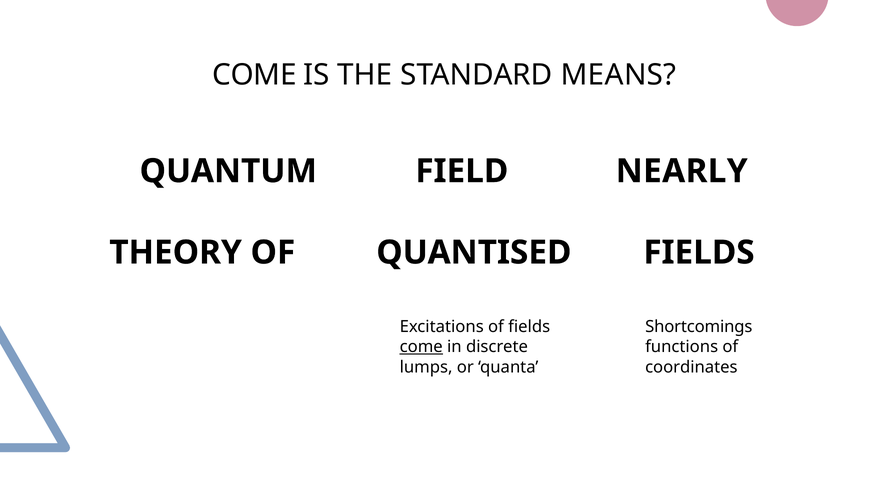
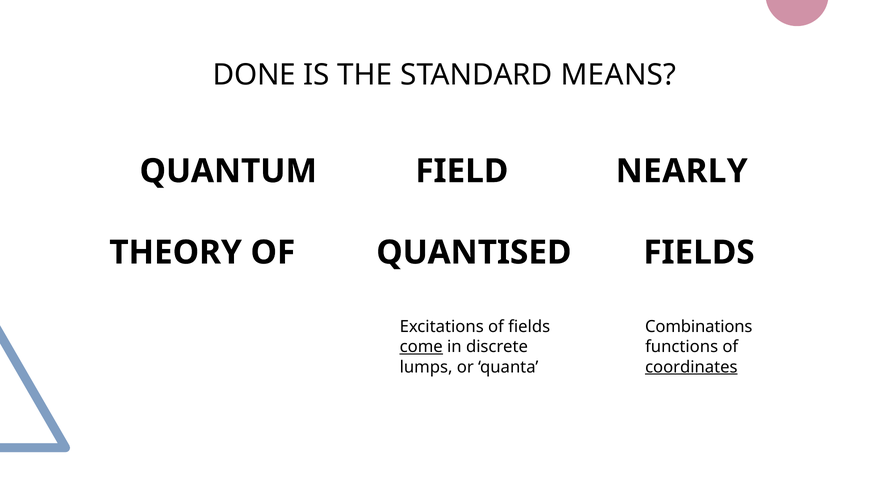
COME at (254, 75): COME -> DONE
Shortcomings: Shortcomings -> Combinations
coordinates underline: none -> present
